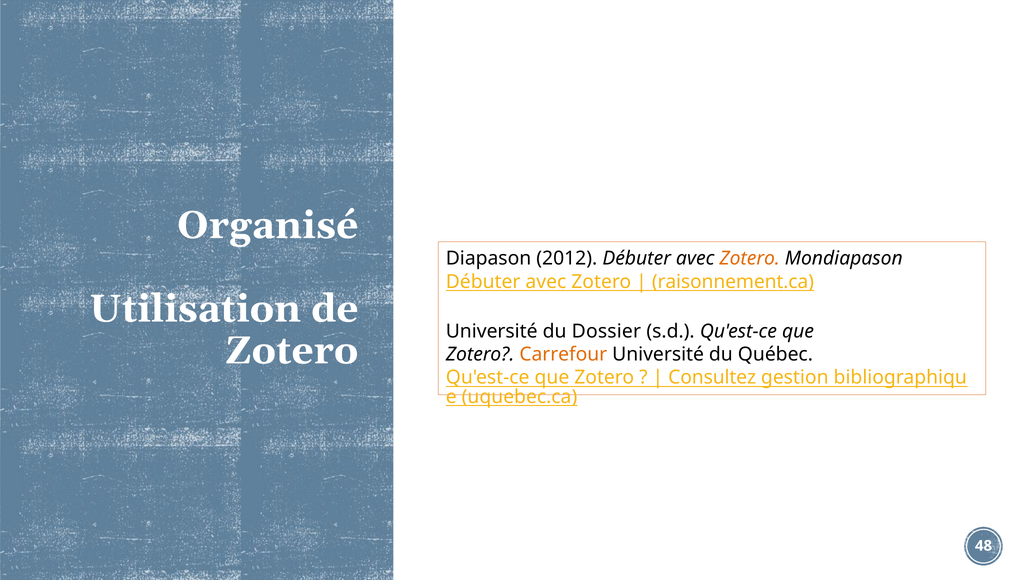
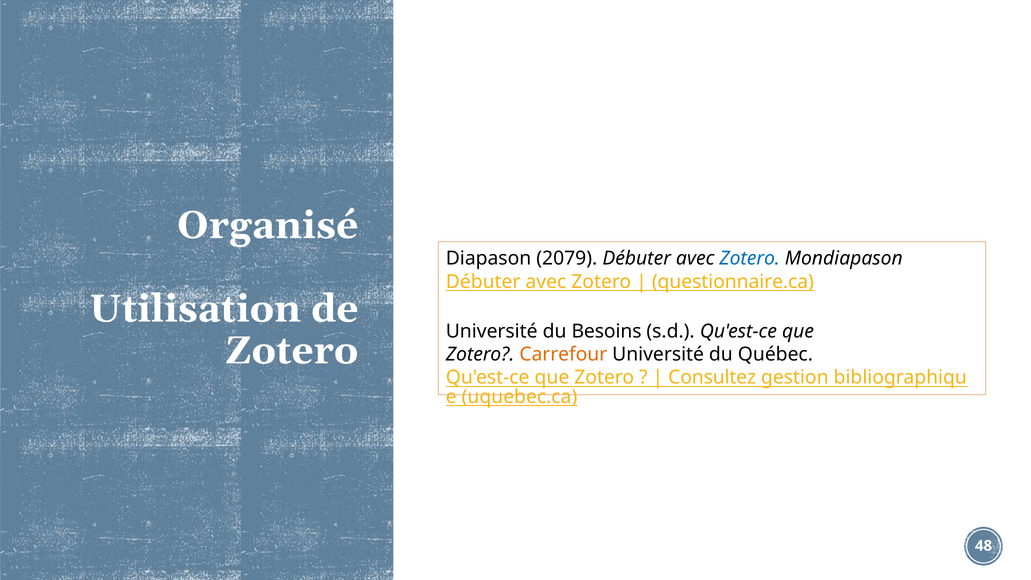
2012: 2012 -> 2079
Zotero at (750, 258) colour: orange -> blue
raisonnement.ca: raisonnement.ca -> questionnaire.ca
Dossier: Dossier -> Besoins
